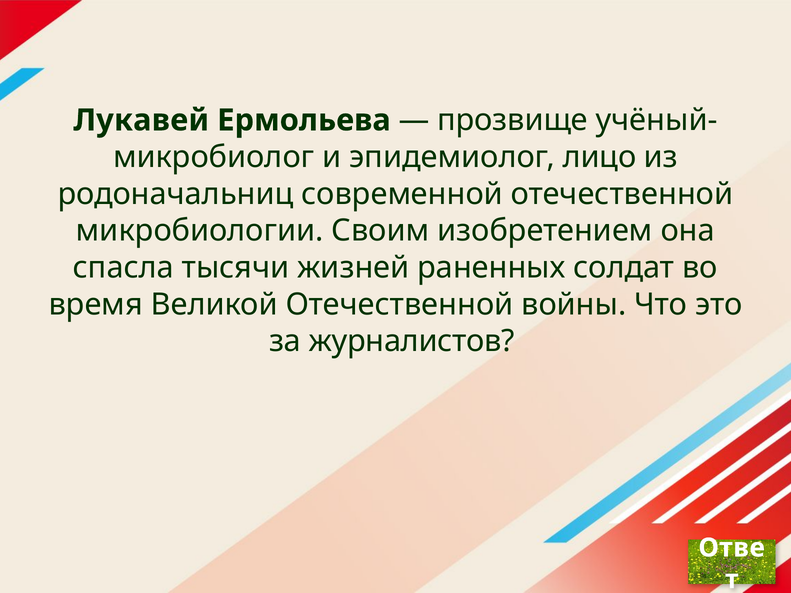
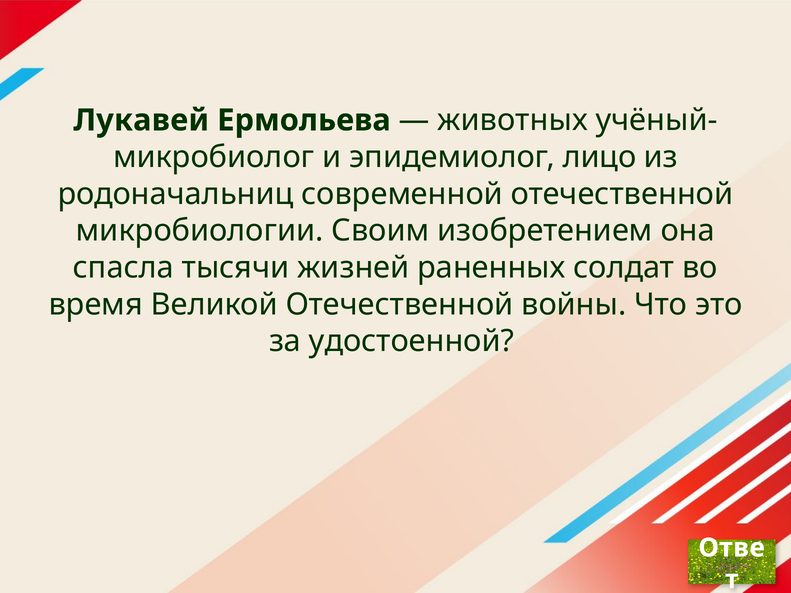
прозвище: прозвище -> животных
журналистов: журналистов -> удостоенной
